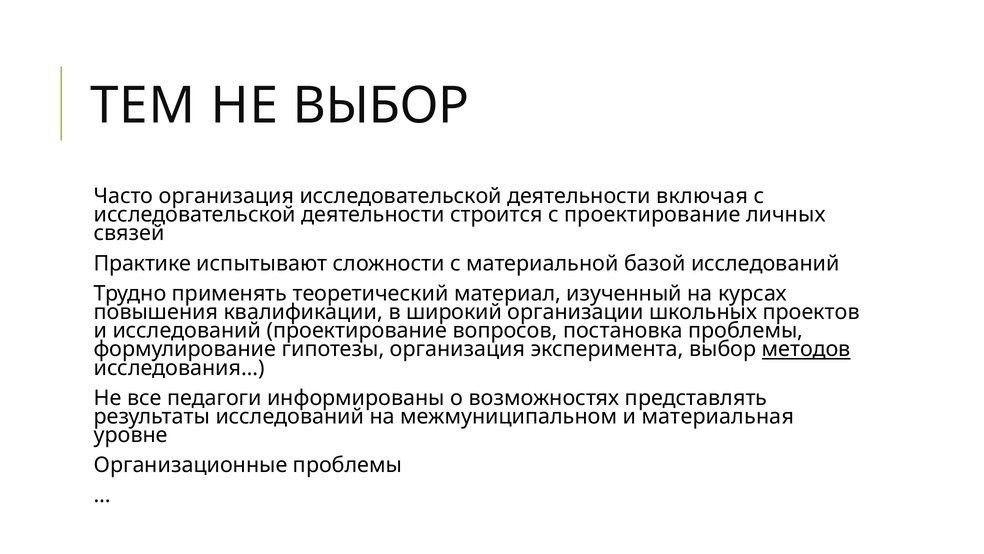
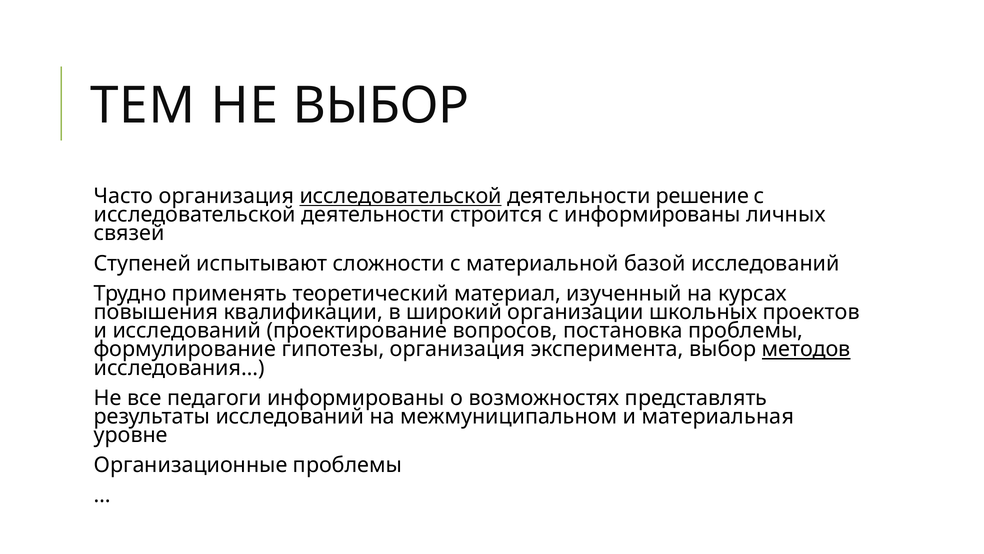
исследовательской at (401, 196) underline: none -> present
включая: включая -> решение
с проектирование: проектирование -> информированы
Практике: Практике -> Ступеней
